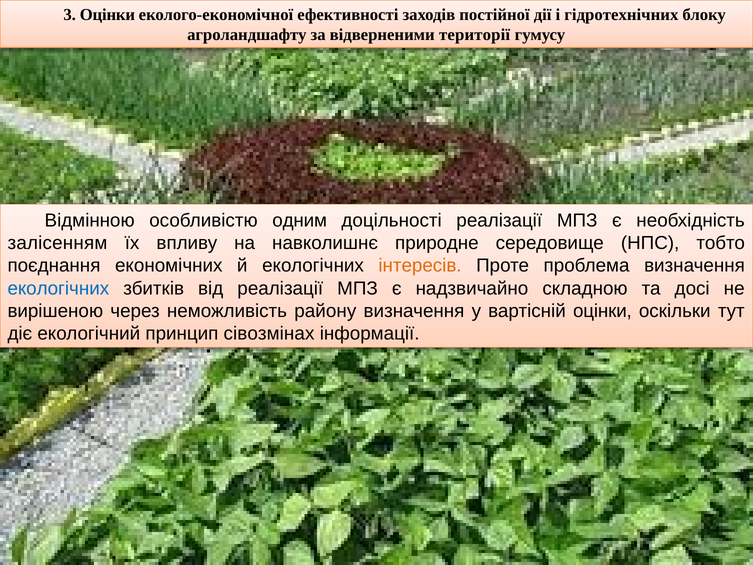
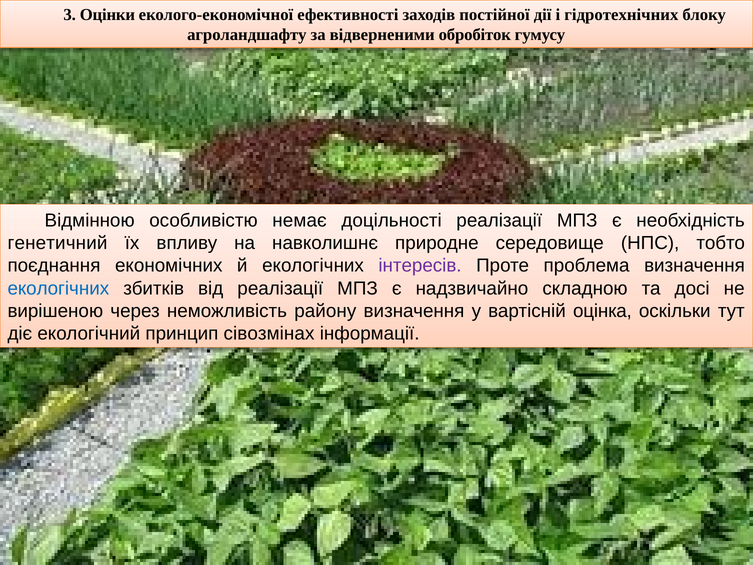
території: території -> обробіток
одним: одним -> немає
залісенням: залісенням -> генетичний
інтересів colour: orange -> purple
вартісній оцінки: оцінки -> оцінка
